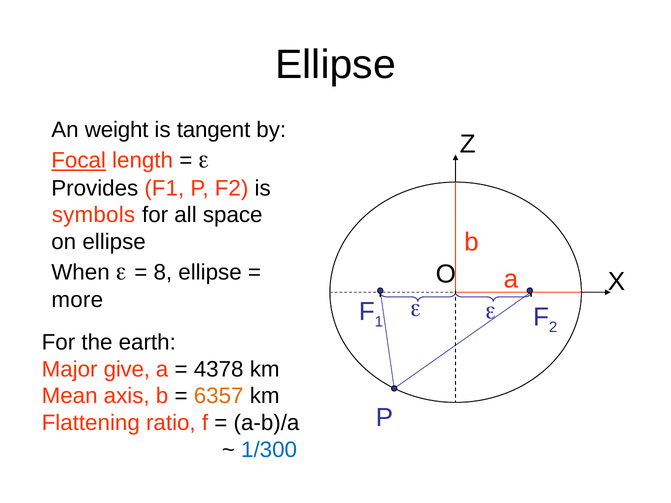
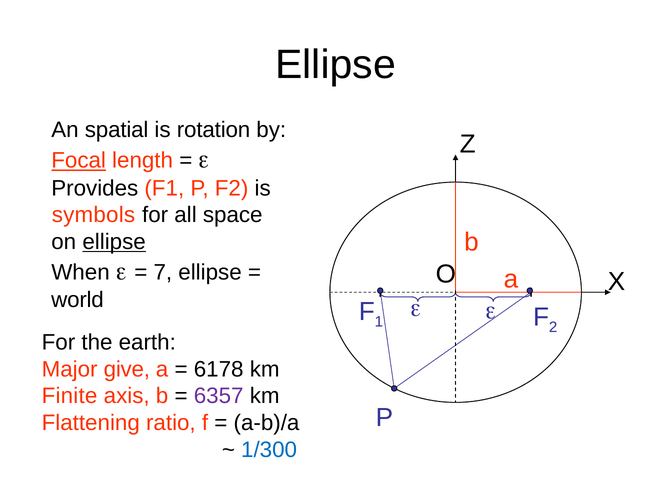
weight: weight -> spatial
tangent: tangent -> rotation
ellipse at (114, 242) underline: none -> present
8: 8 -> 7
more: more -> world
4378: 4378 -> 6178
Mean: Mean -> Finite
6357 colour: orange -> purple
